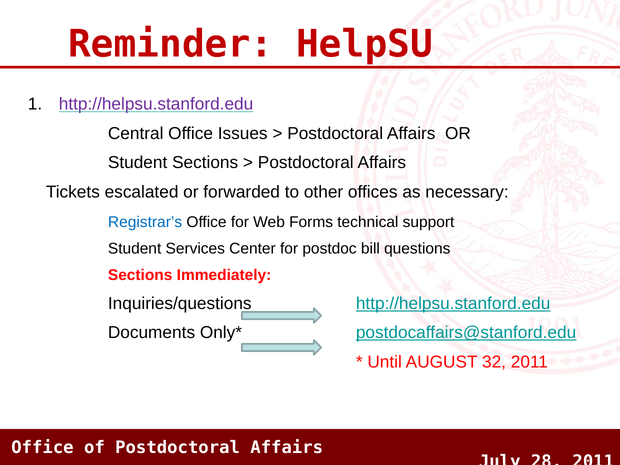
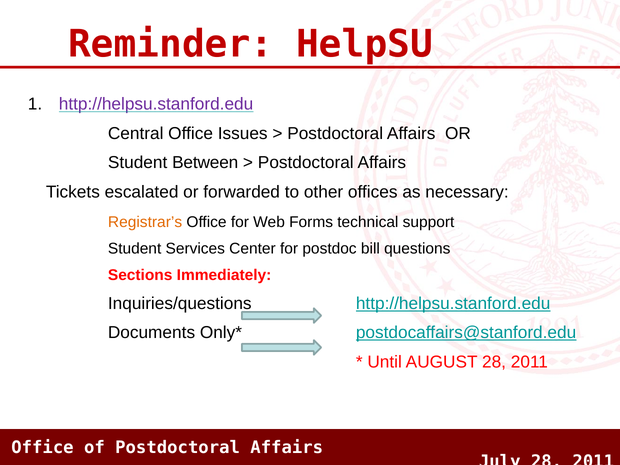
Student Sections: Sections -> Between
Registrar’s colour: blue -> orange
AUGUST 32: 32 -> 28
